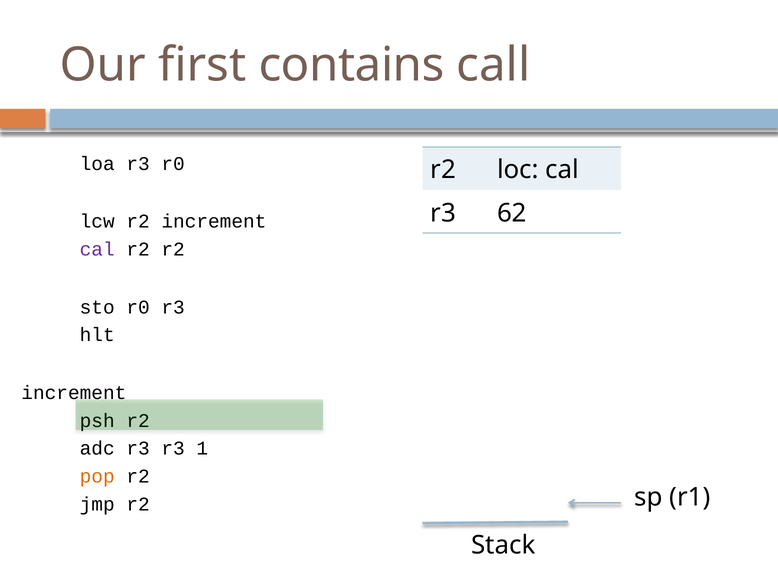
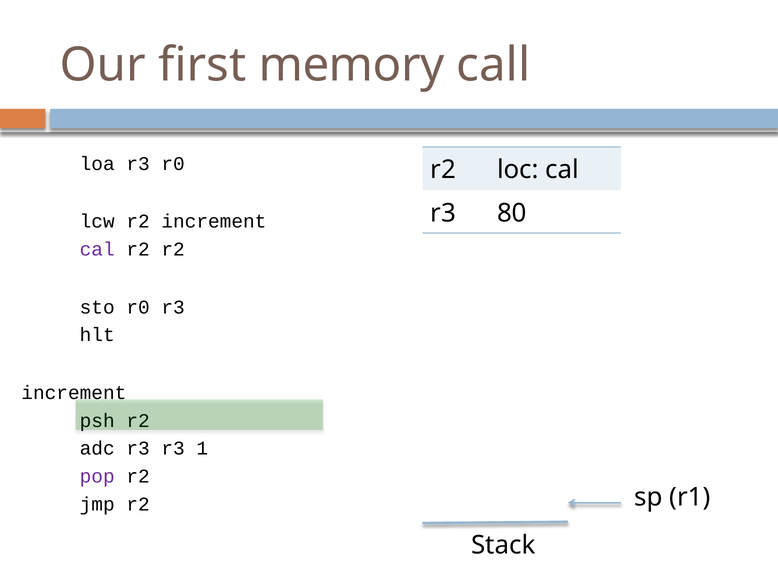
contains: contains -> memory
62: 62 -> 80
pop colour: orange -> purple
